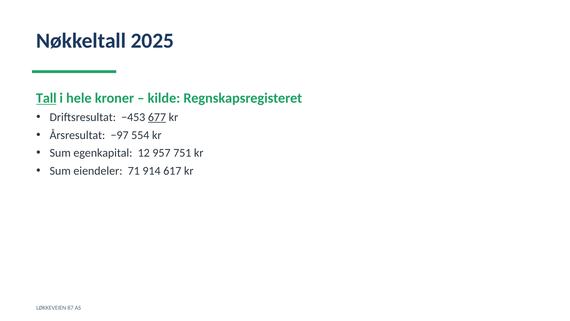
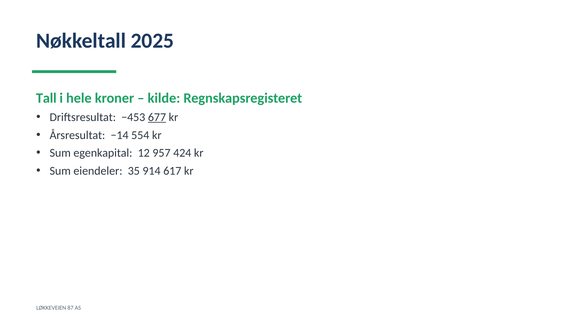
Tall underline: present -> none
−97: −97 -> −14
751: 751 -> 424
71: 71 -> 35
